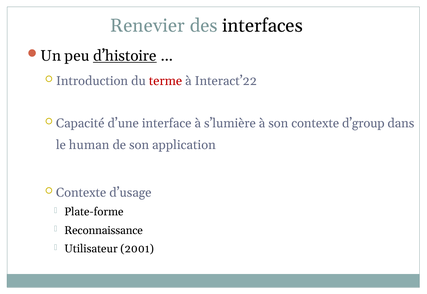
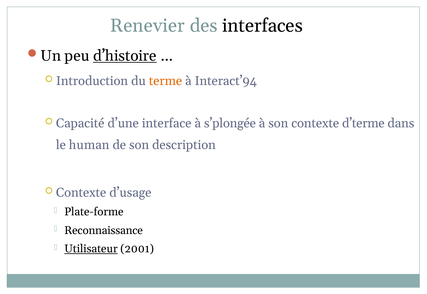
terme colour: red -> orange
Interact’22: Interact’22 -> Interact’94
s’lumière: s’lumière -> s’plongée
d’group: d’group -> d’terme
application: application -> description
Utilisateur underline: none -> present
